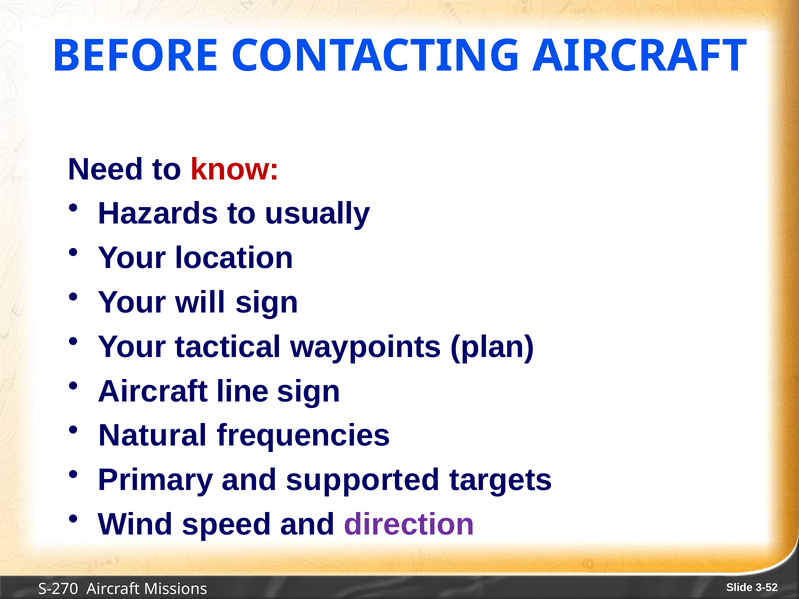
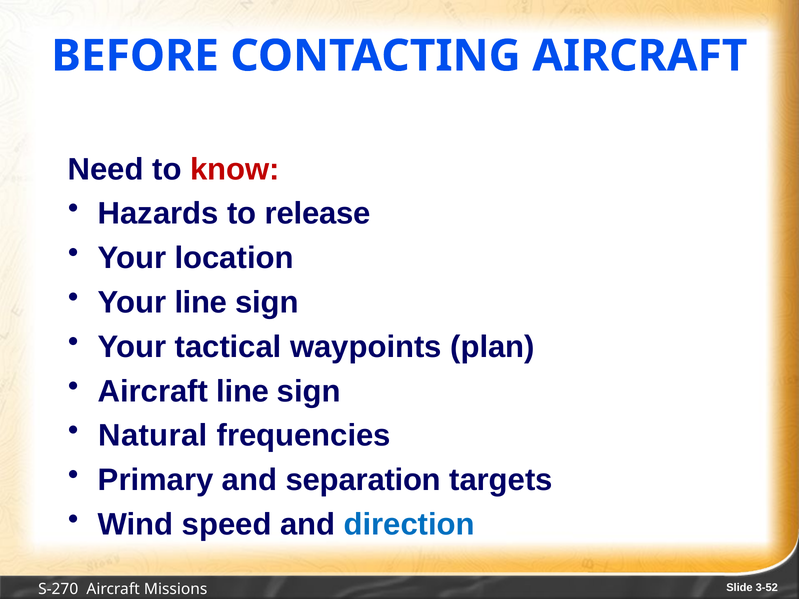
usually: usually -> release
Your will: will -> line
supported: supported -> separation
direction colour: purple -> blue
